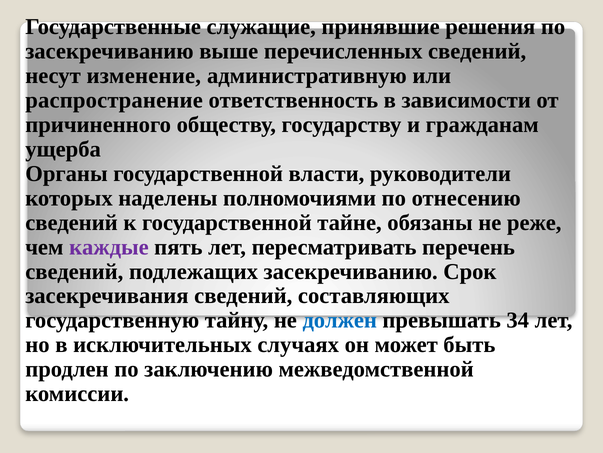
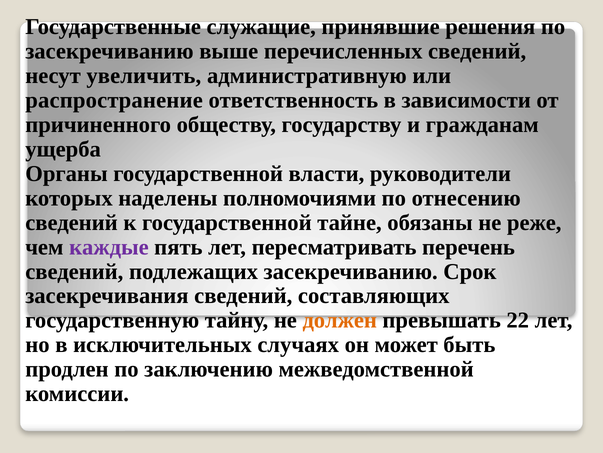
изменение: изменение -> увеличить
должен colour: blue -> orange
34: 34 -> 22
